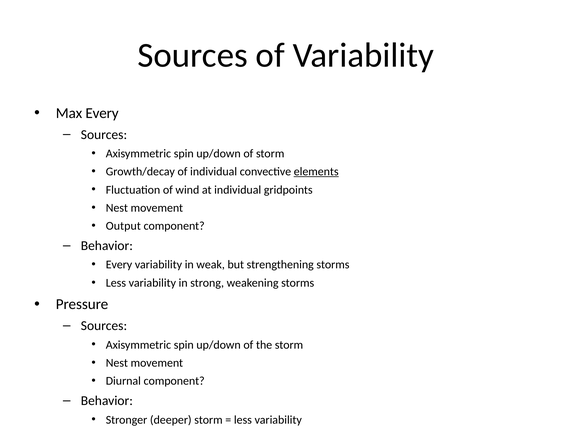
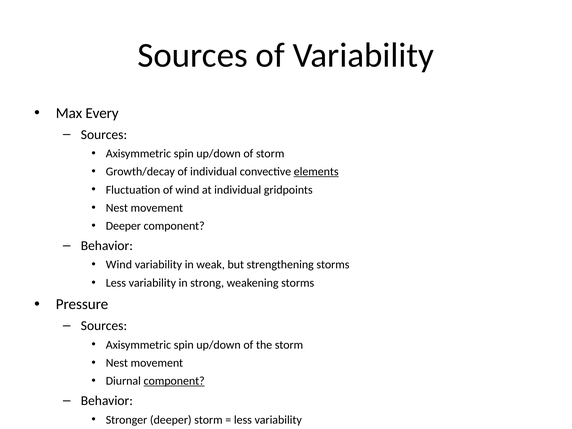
Output at (123, 226): Output -> Deeper
Every at (119, 265): Every -> Wind
component at (174, 381) underline: none -> present
